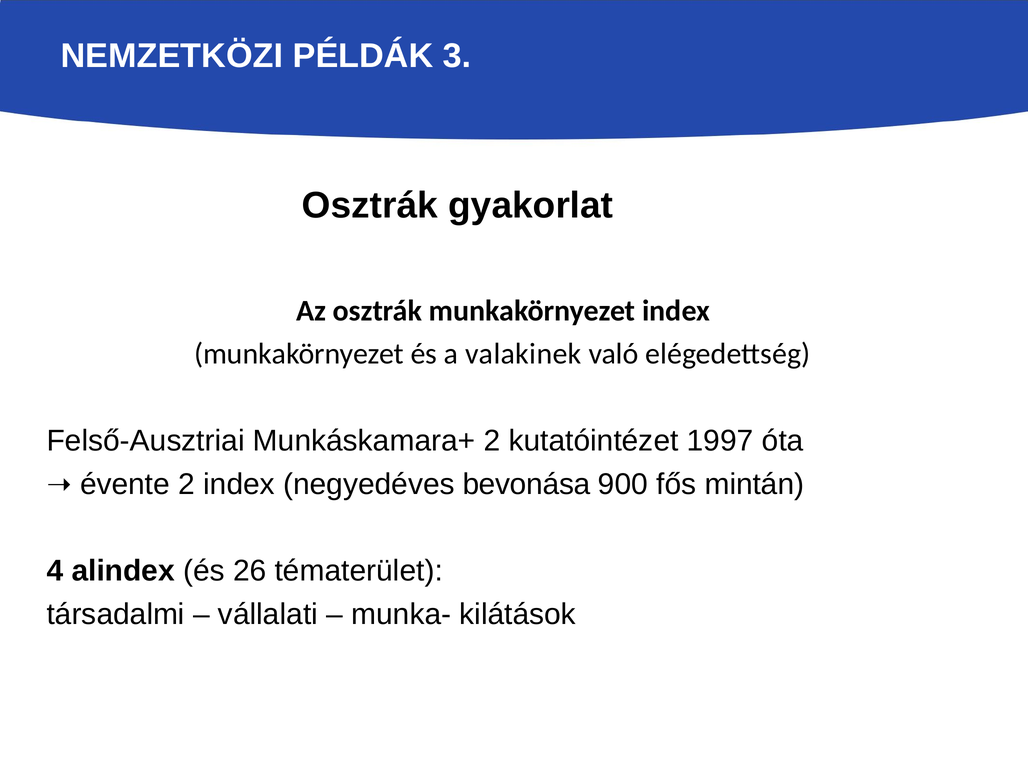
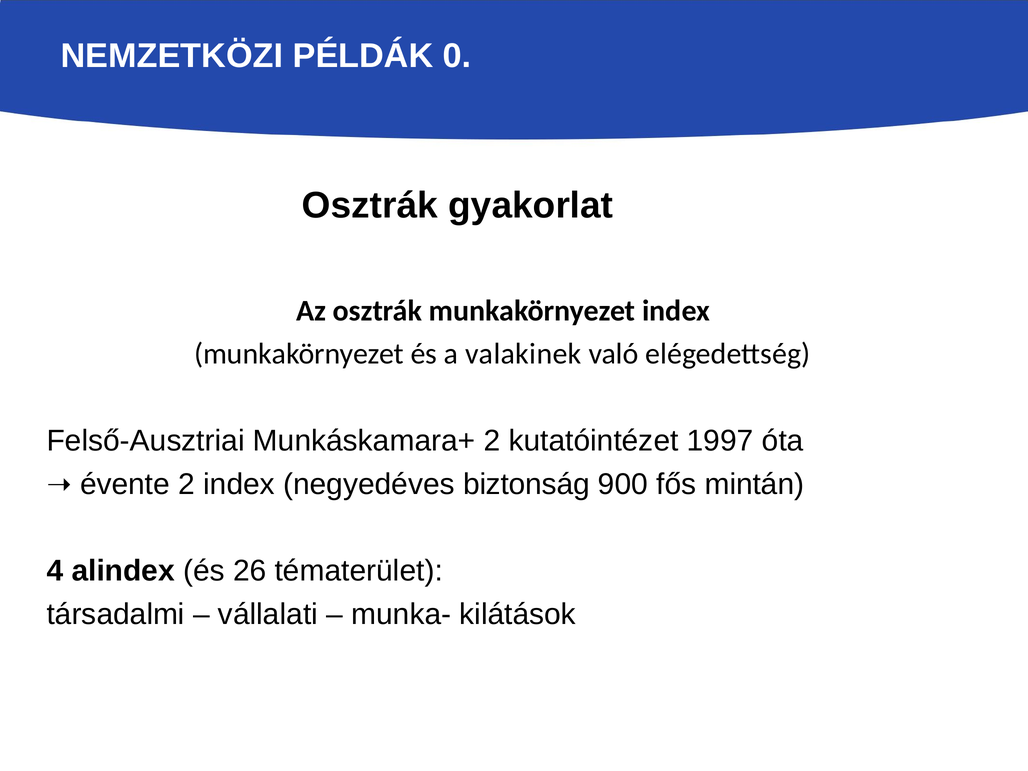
3: 3 -> 0
bevonása: bevonása -> biztonság
